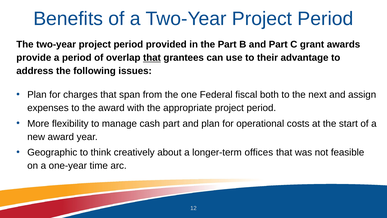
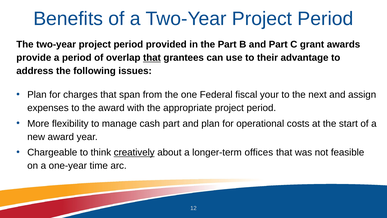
both: both -> your
Geographic: Geographic -> Chargeable
creatively underline: none -> present
